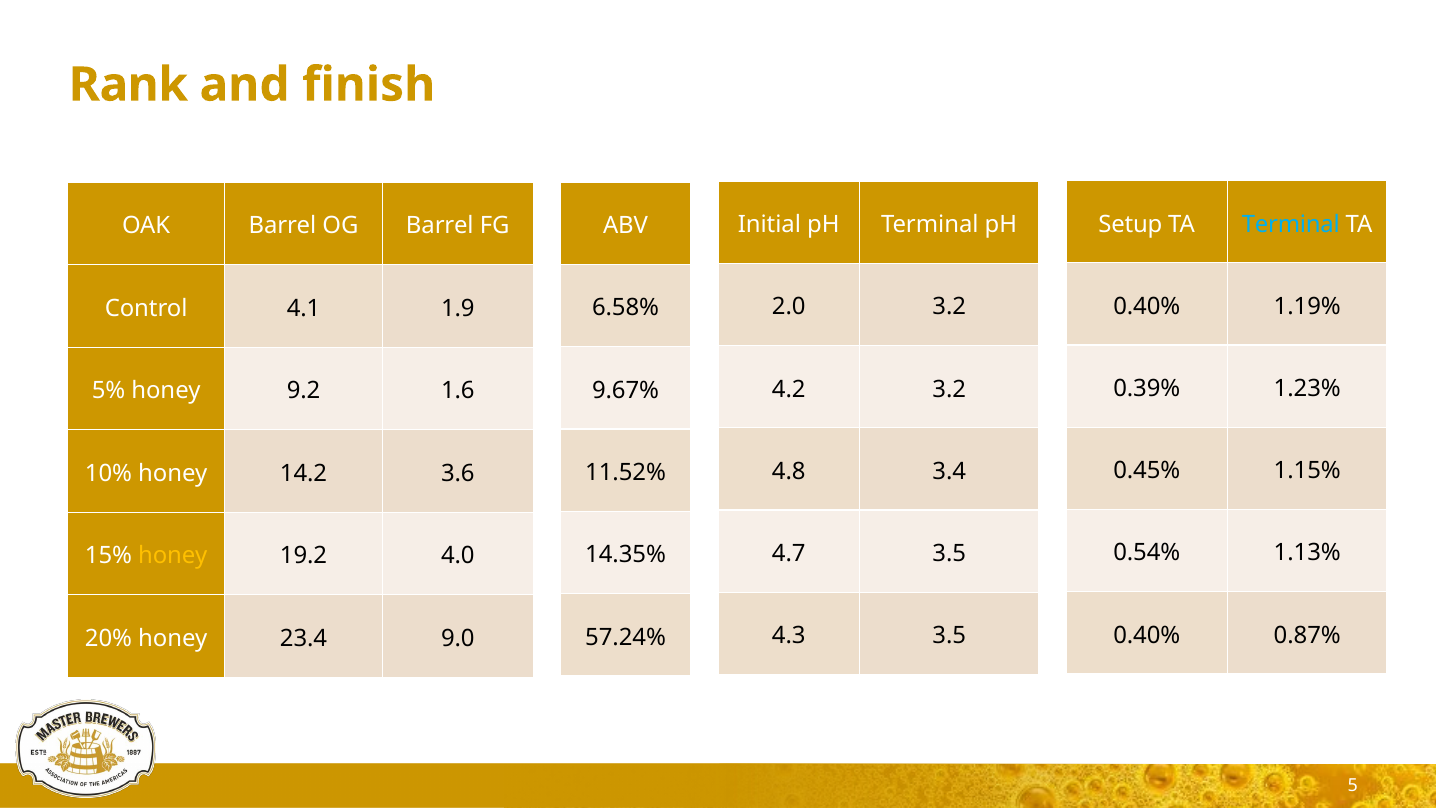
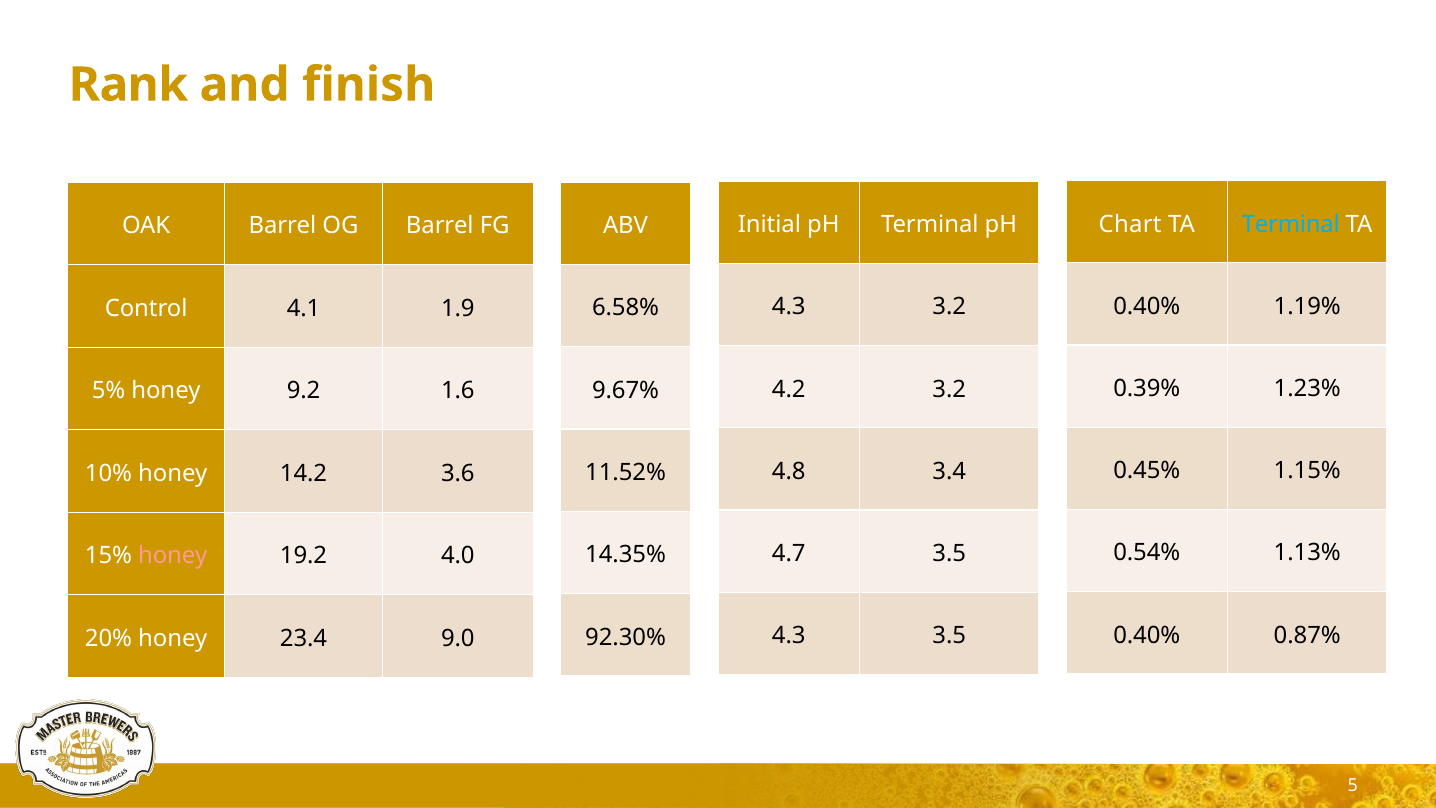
Setup: Setup -> Chart
2.0 at (789, 307): 2.0 -> 4.3
honey at (173, 556) colour: yellow -> pink
57.24%: 57.24% -> 92.30%
